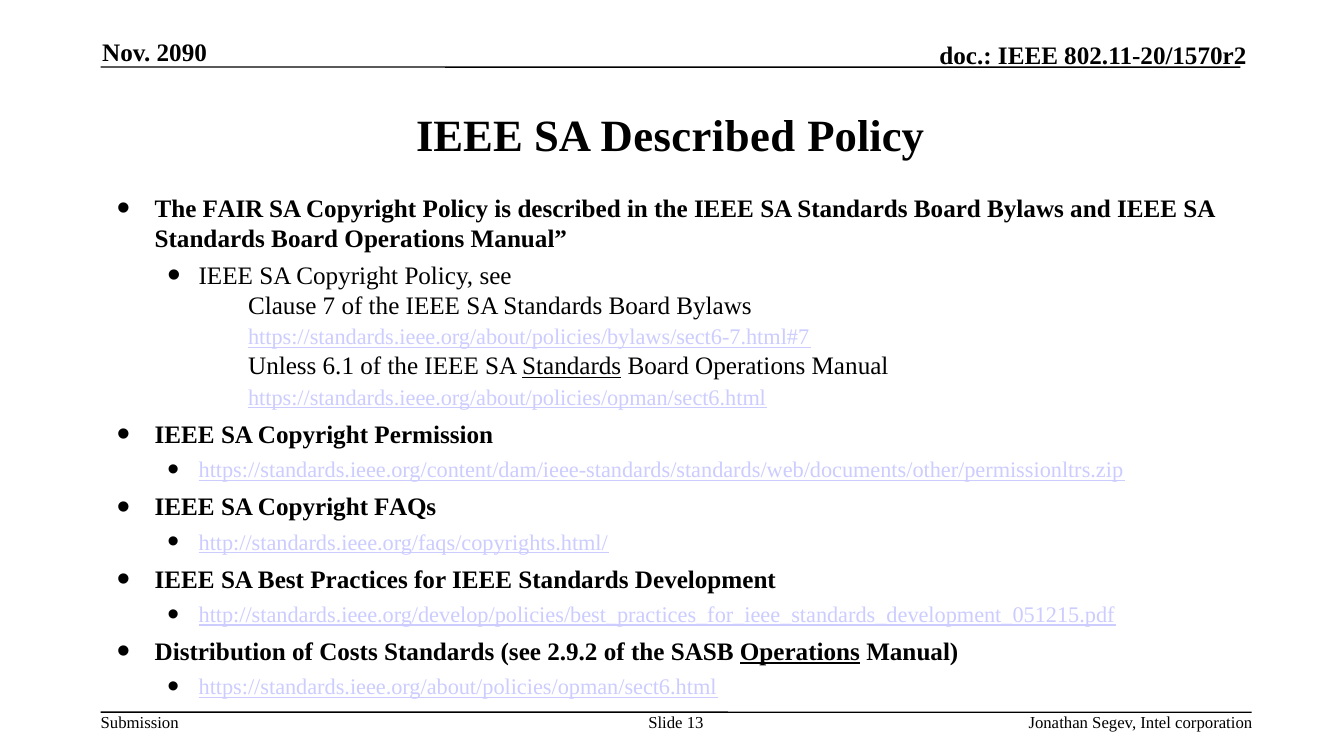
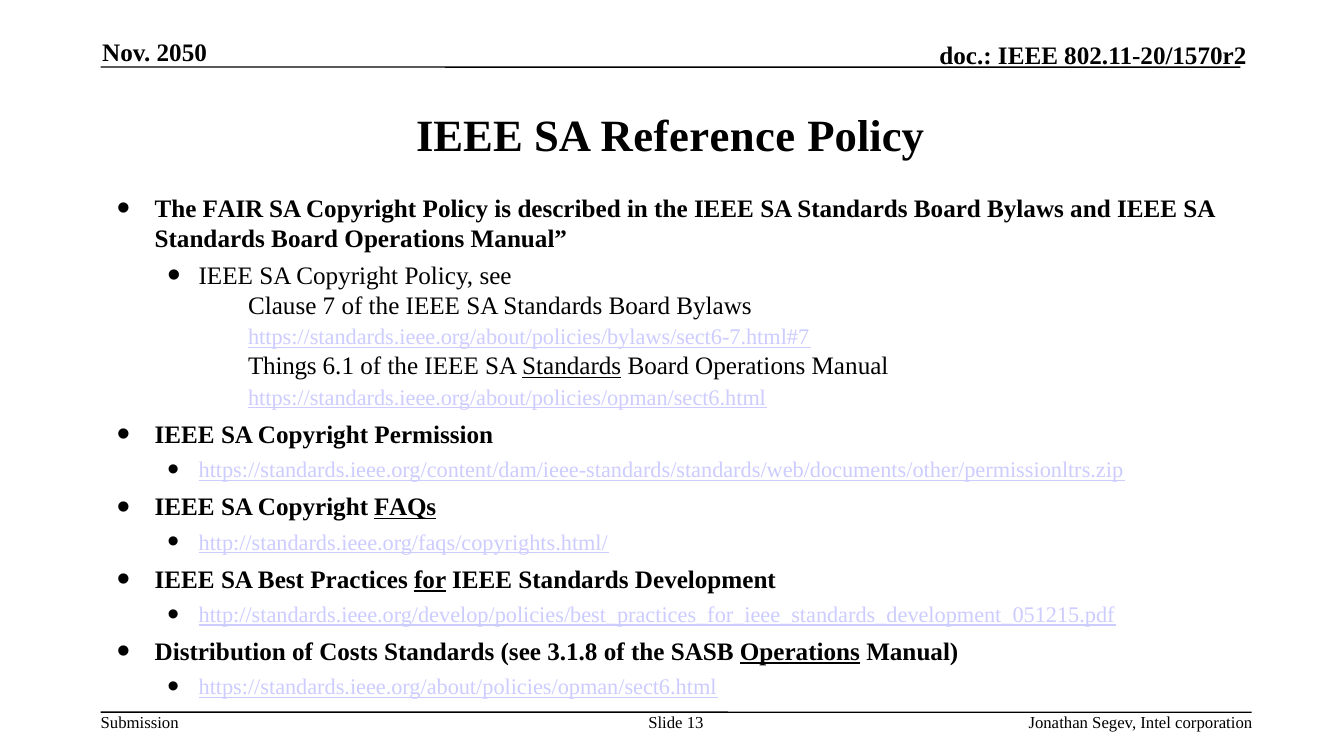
2090: 2090 -> 2050
SA Described: Described -> Reference
Unless: Unless -> Things
FAQs underline: none -> present
for underline: none -> present
2.9.2: 2.9.2 -> 3.1.8
